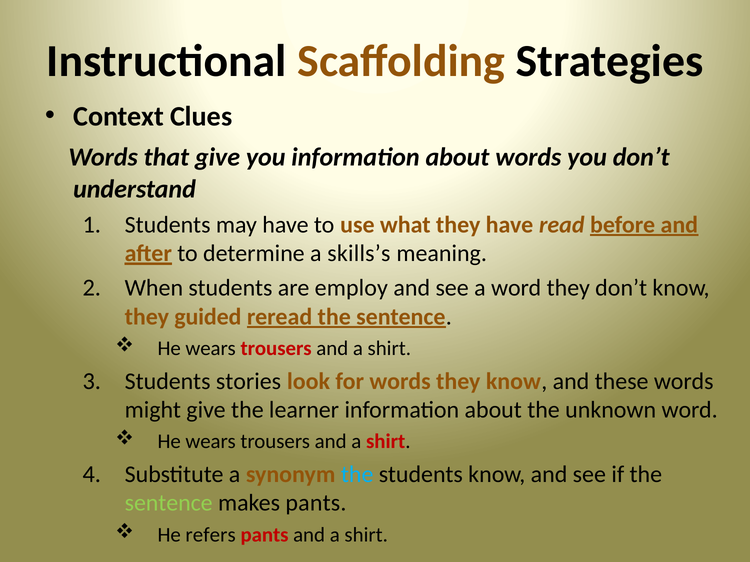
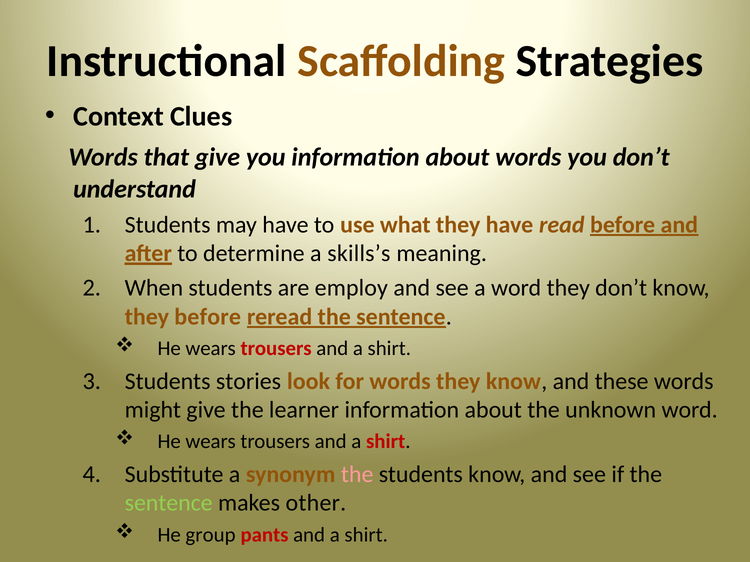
they guided: guided -> before
the at (357, 475) colour: light blue -> pink
makes pants: pants -> other
refers: refers -> group
